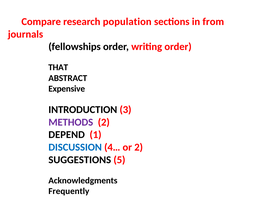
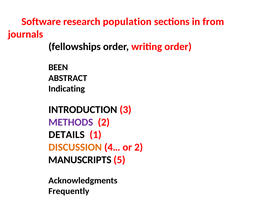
Compare: Compare -> Software
THAT: THAT -> BEEN
Expensive: Expensive -> Indicating
DEPEND: DEPEND -> DETAILS
DISCUSSION colour: blue -> orange
SUGGESTIONS: SUGGESTIONS -> MANUSCRIPTS
